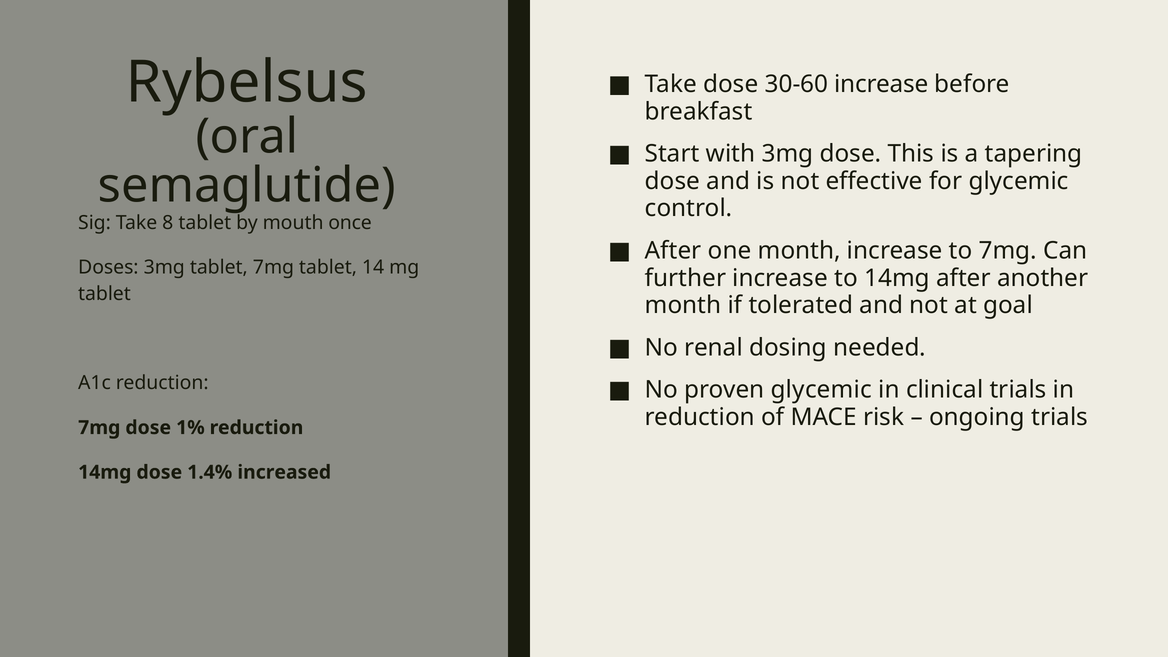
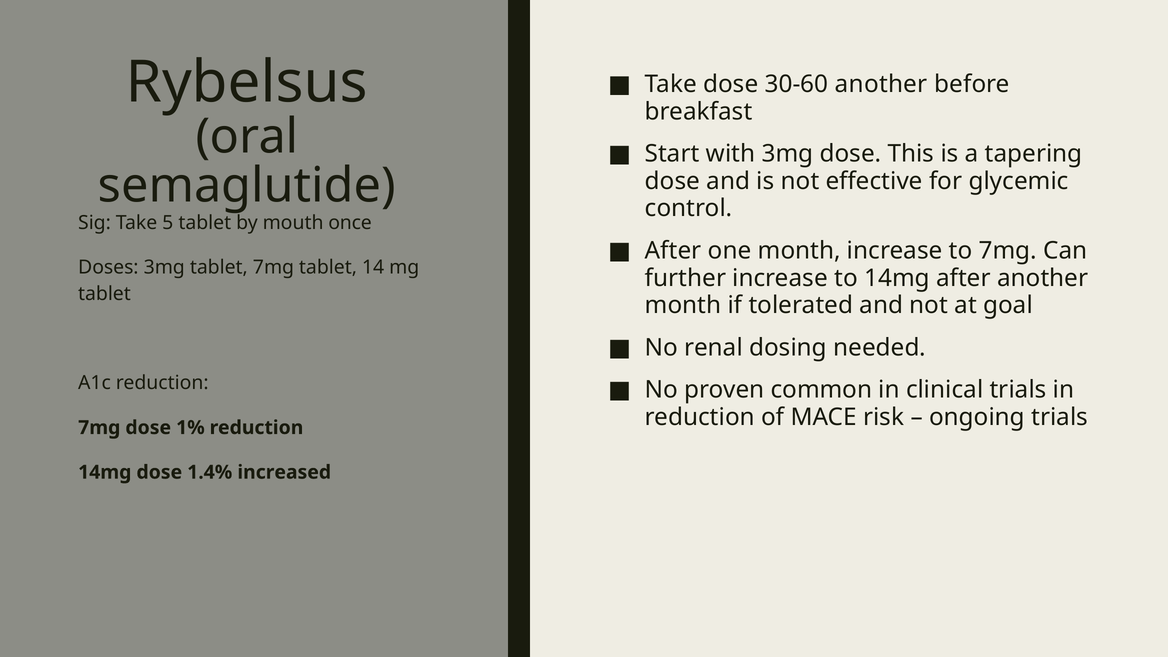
30-60 increase: increase -> another
8: 8 -> 5
proven glycemic: glycemic -> common
